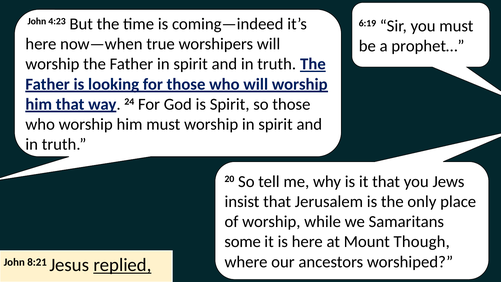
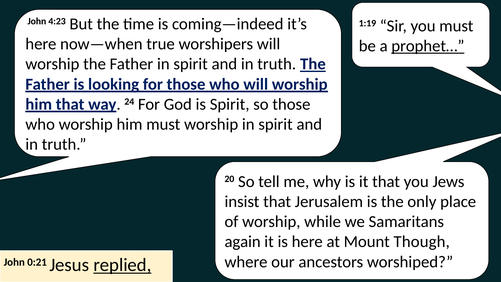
6:19: 6:19 -> 1:19
prophet… underline: none -> present
some: some -> again
8:21: 8:21 -> 0:21
